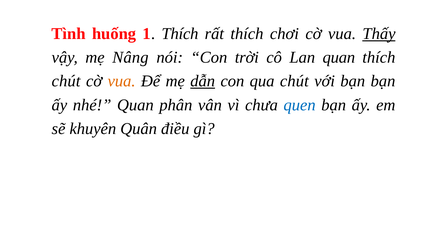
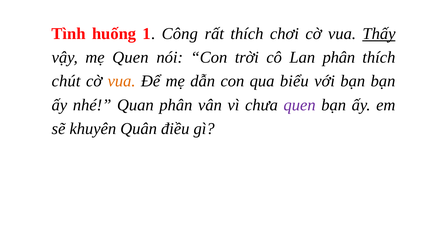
1 Thích: Thích -> Công
mẹ Nâng: Nâng -> Quen
Lan quan: quan -> phân
dẫn underline: present -> none
qua chút: chút -> biểu
quen at (300, 105) colour: blue -> purple
